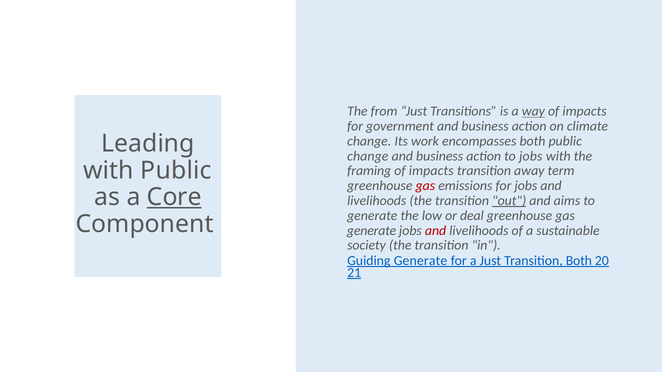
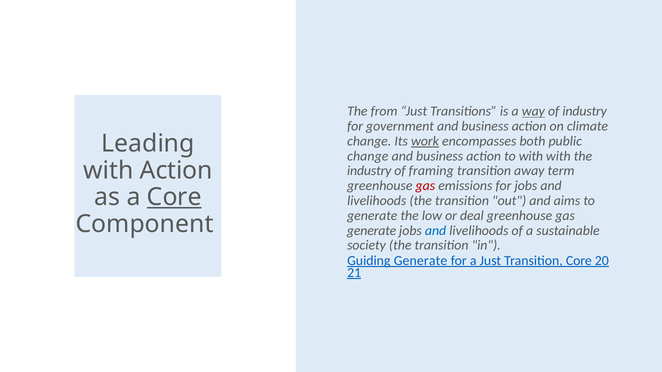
impacts at (585, 111): impacts -> industry
work underline: none -> present
to jobs: jobs -> with
with Public: Public -> Action
framing at (369, 171): framing -> industry
impacts at (431, 171): impacts -> framing
out underline: present -> none
and at (436, 231) colour: red -> blue
Transition Both: Both -> Core
